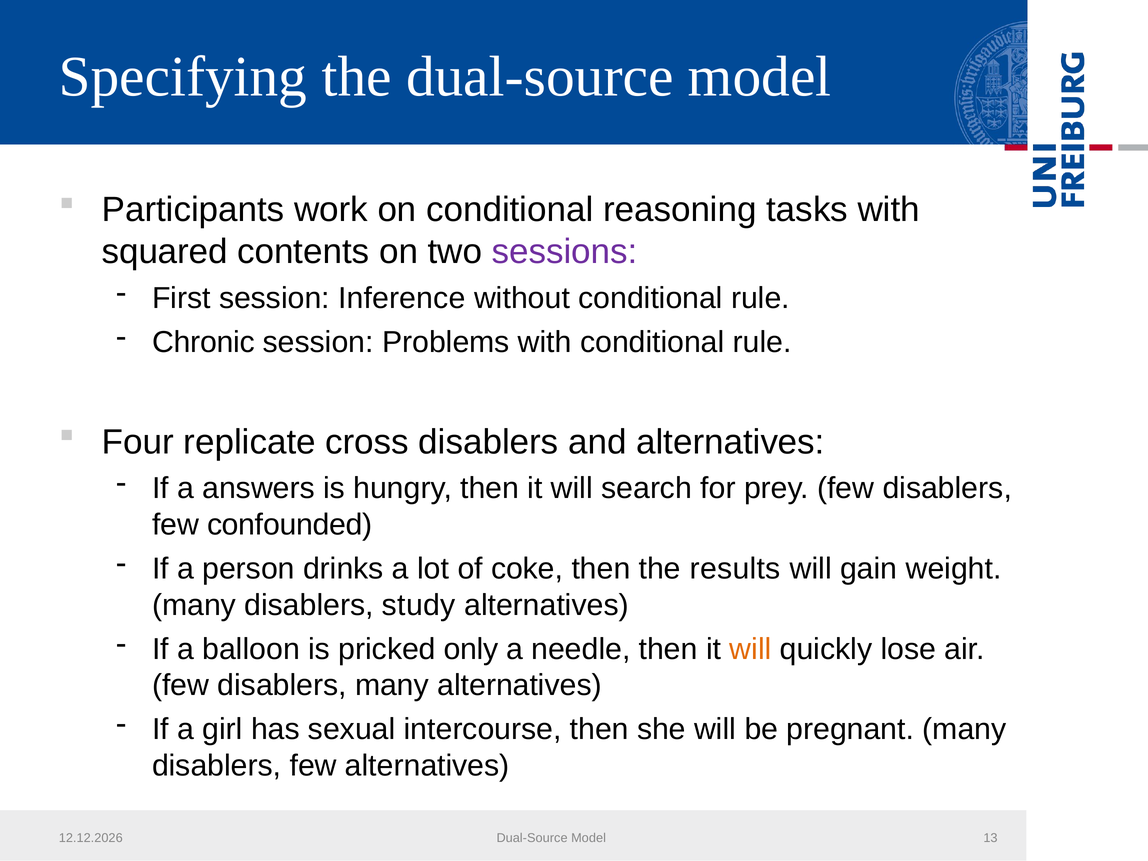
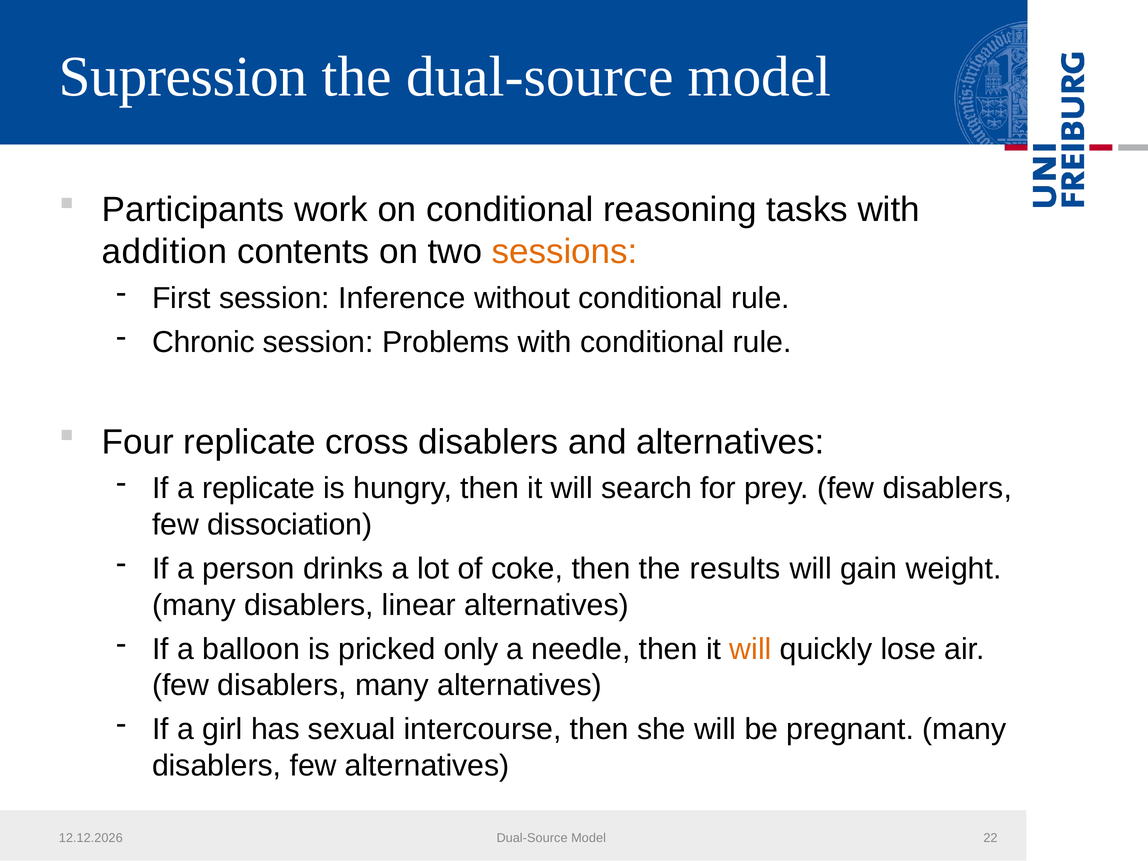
Specifying: Specifying -> Supression
squared: squared -> addition
sessions colour: purple -> orange
a answers: answers -> replicate
confounded: confounded -> dissociation
study: study -> linear
13: 13 -> 22
